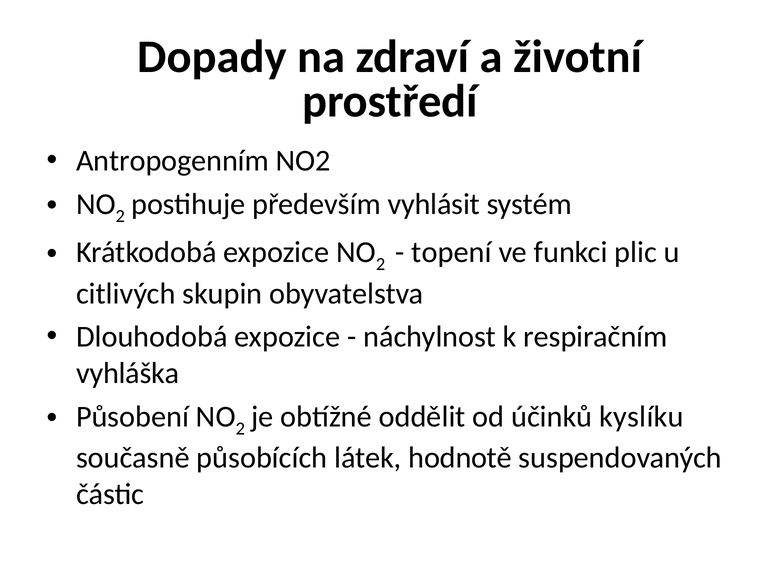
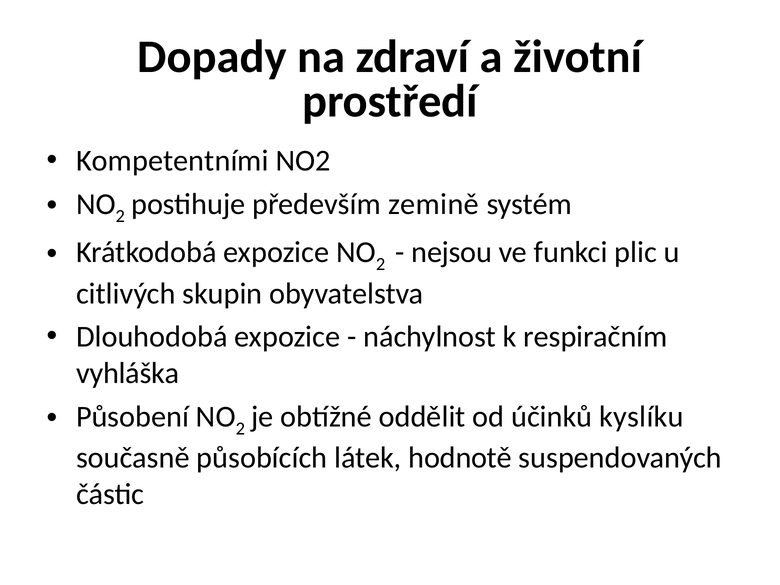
Antropogenním: Antropogenním -> Kompetentními
vyhlásit: vyhlásit -> zemině
topení: topení -> nejsou
